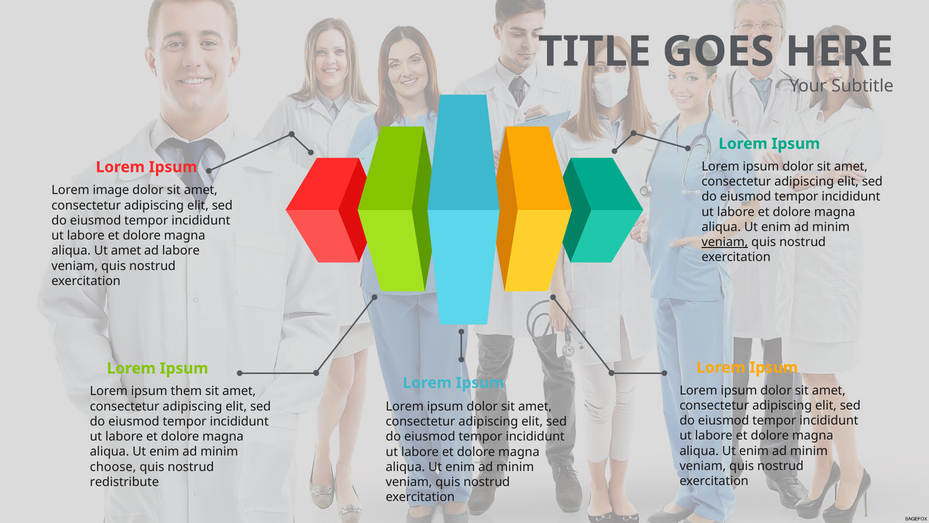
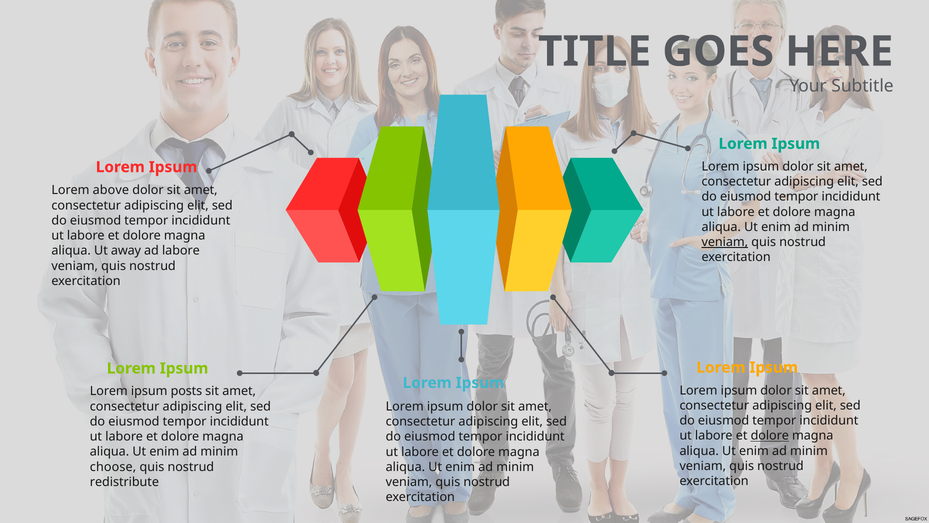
image: image -> above
Ut amet: amet -> away
them: them -> posts
dolore at (770, 435) underline: none -> present
